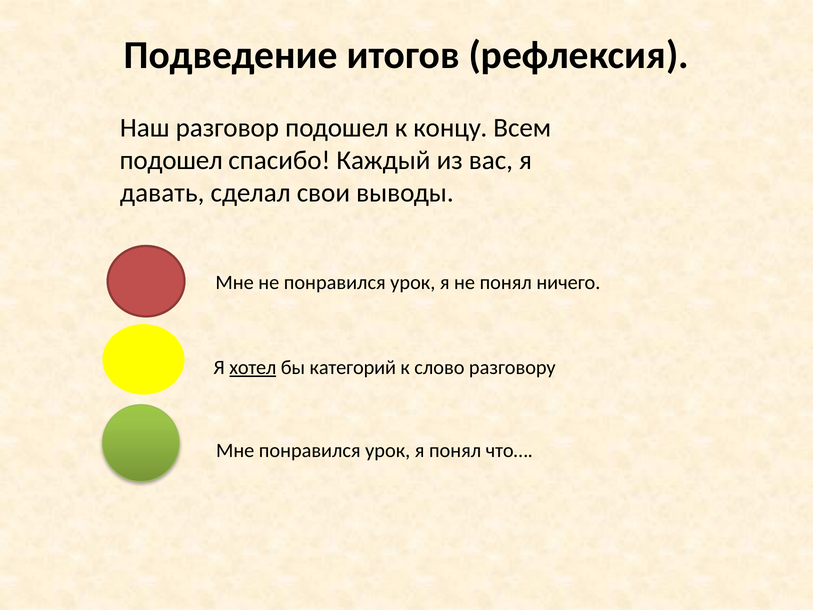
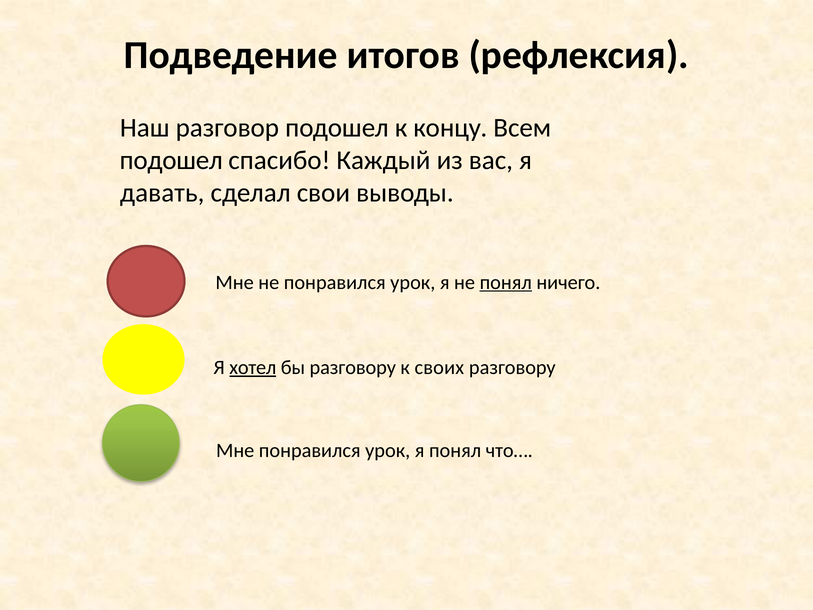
понял at (506, 282) underline: none -> present
бы категорий: категорий -> разговору
слово: слово -> своих
